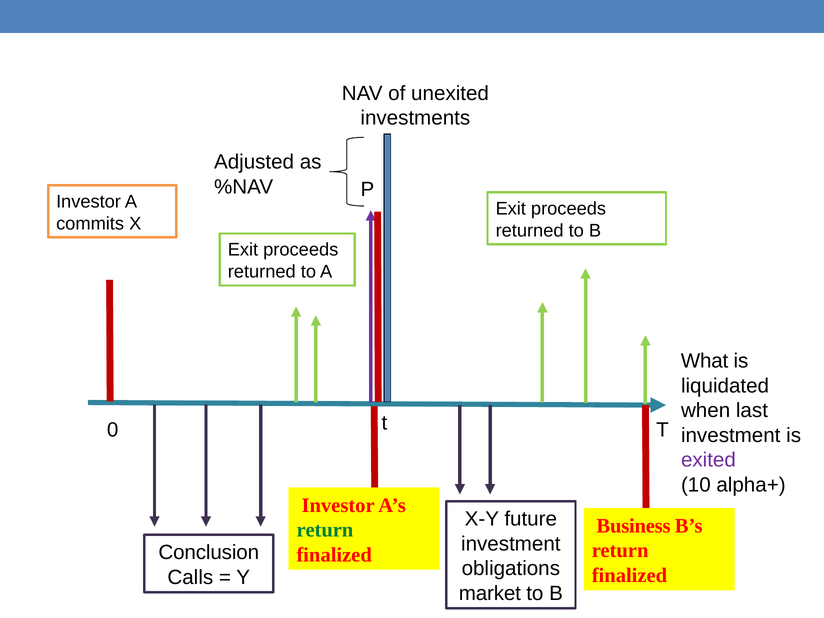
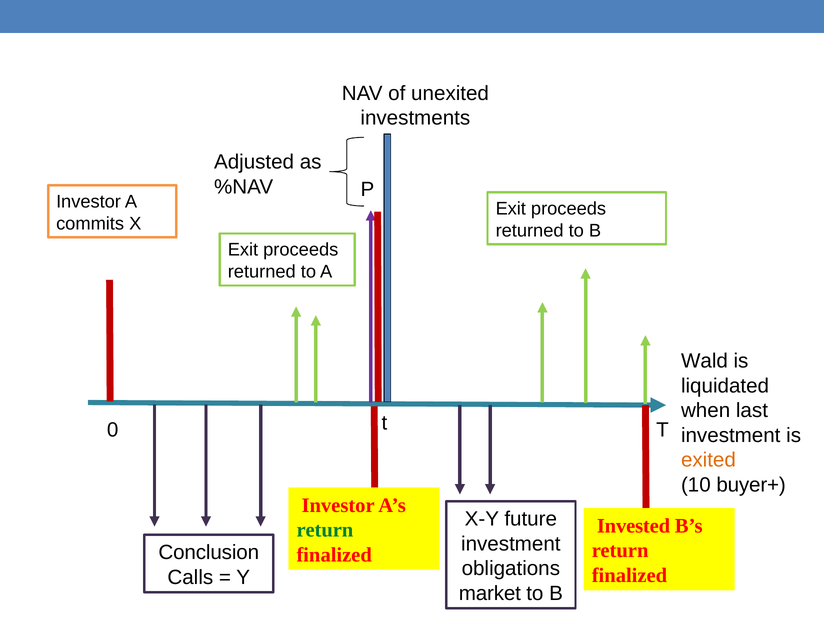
What: What -> Wald
exited colour: purple -> orange
alpha+: alpha+ -> buyer+
Business: Business -> Invested
